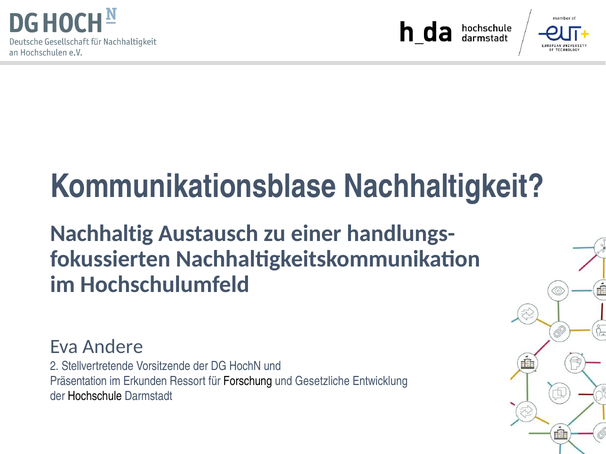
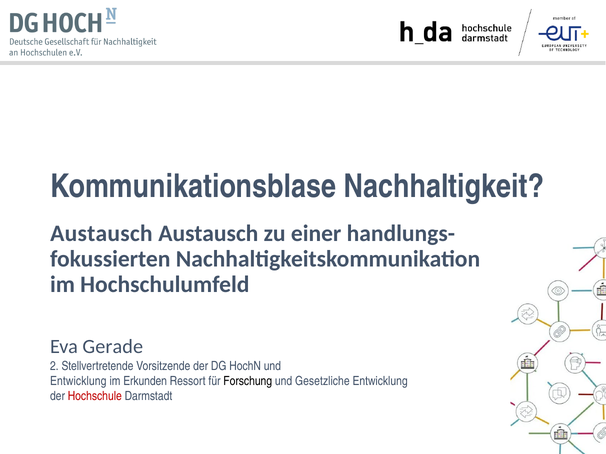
Nachhaltig at (102, 234): Nachhaltig -> Austausch
Andere: Andere -> Gerade
Präsentation at (78, 381): Präsentation -> Entwicklung
Hochschule colour: black -> red
